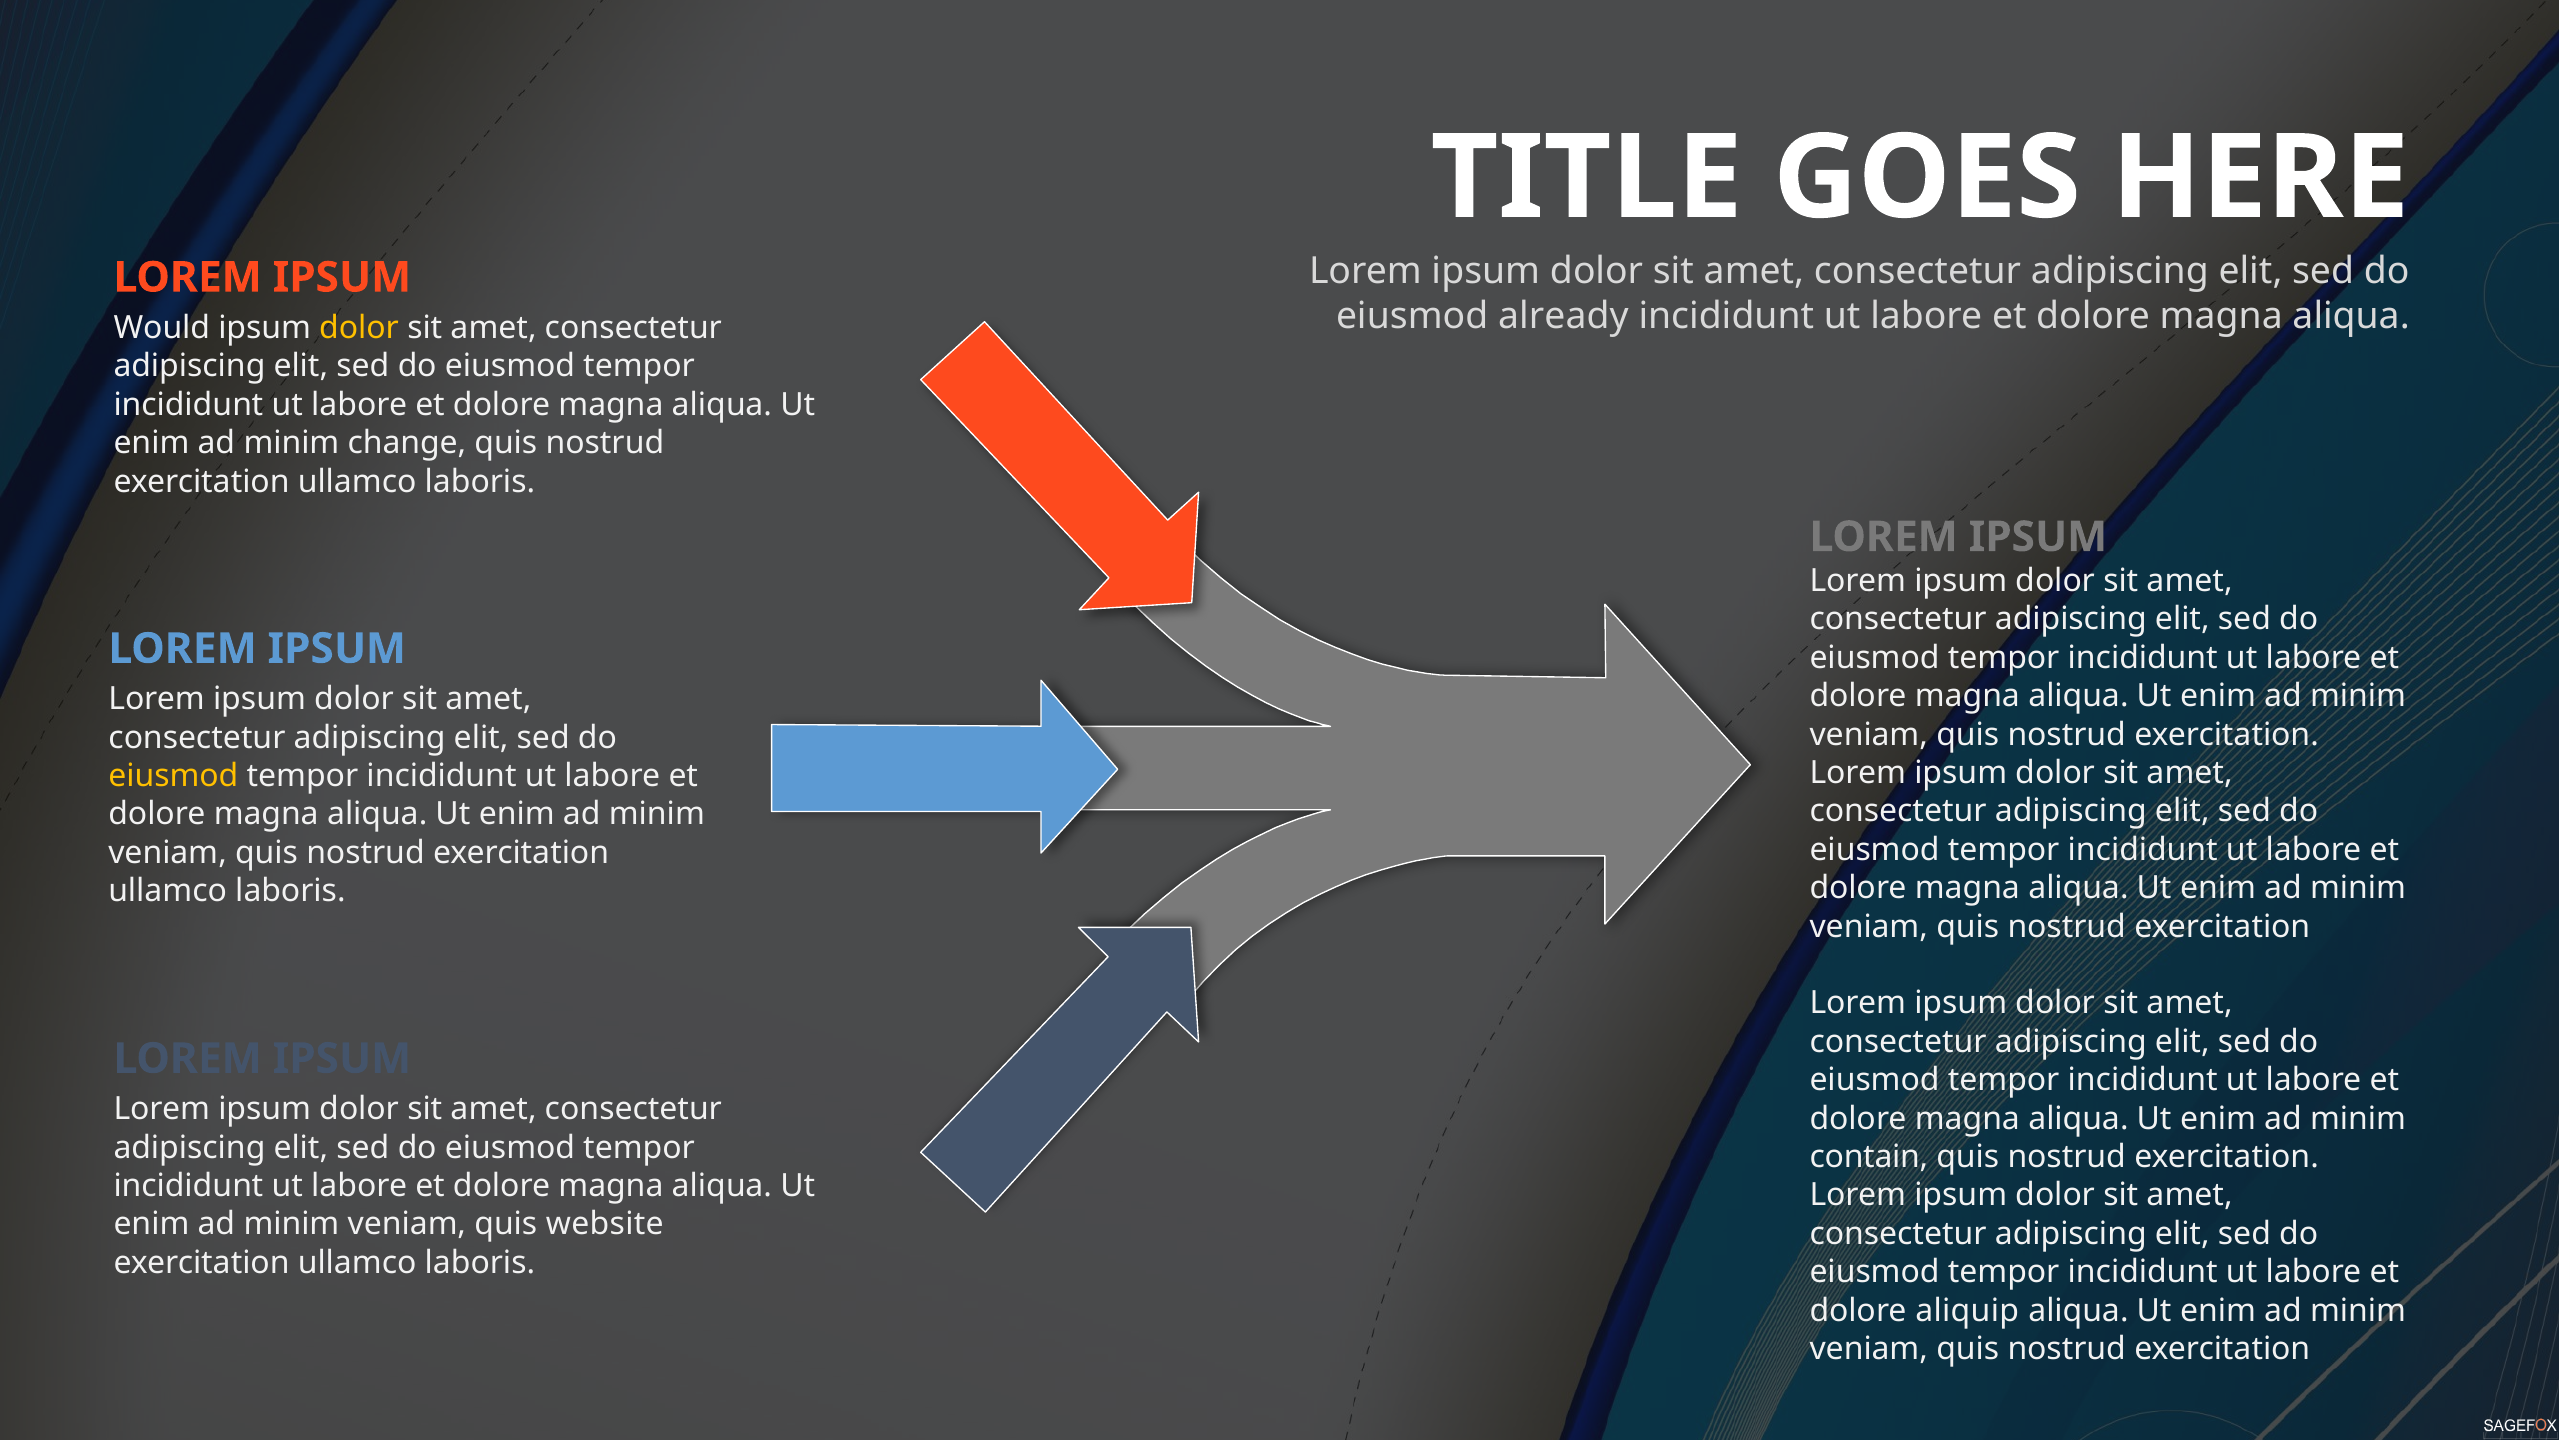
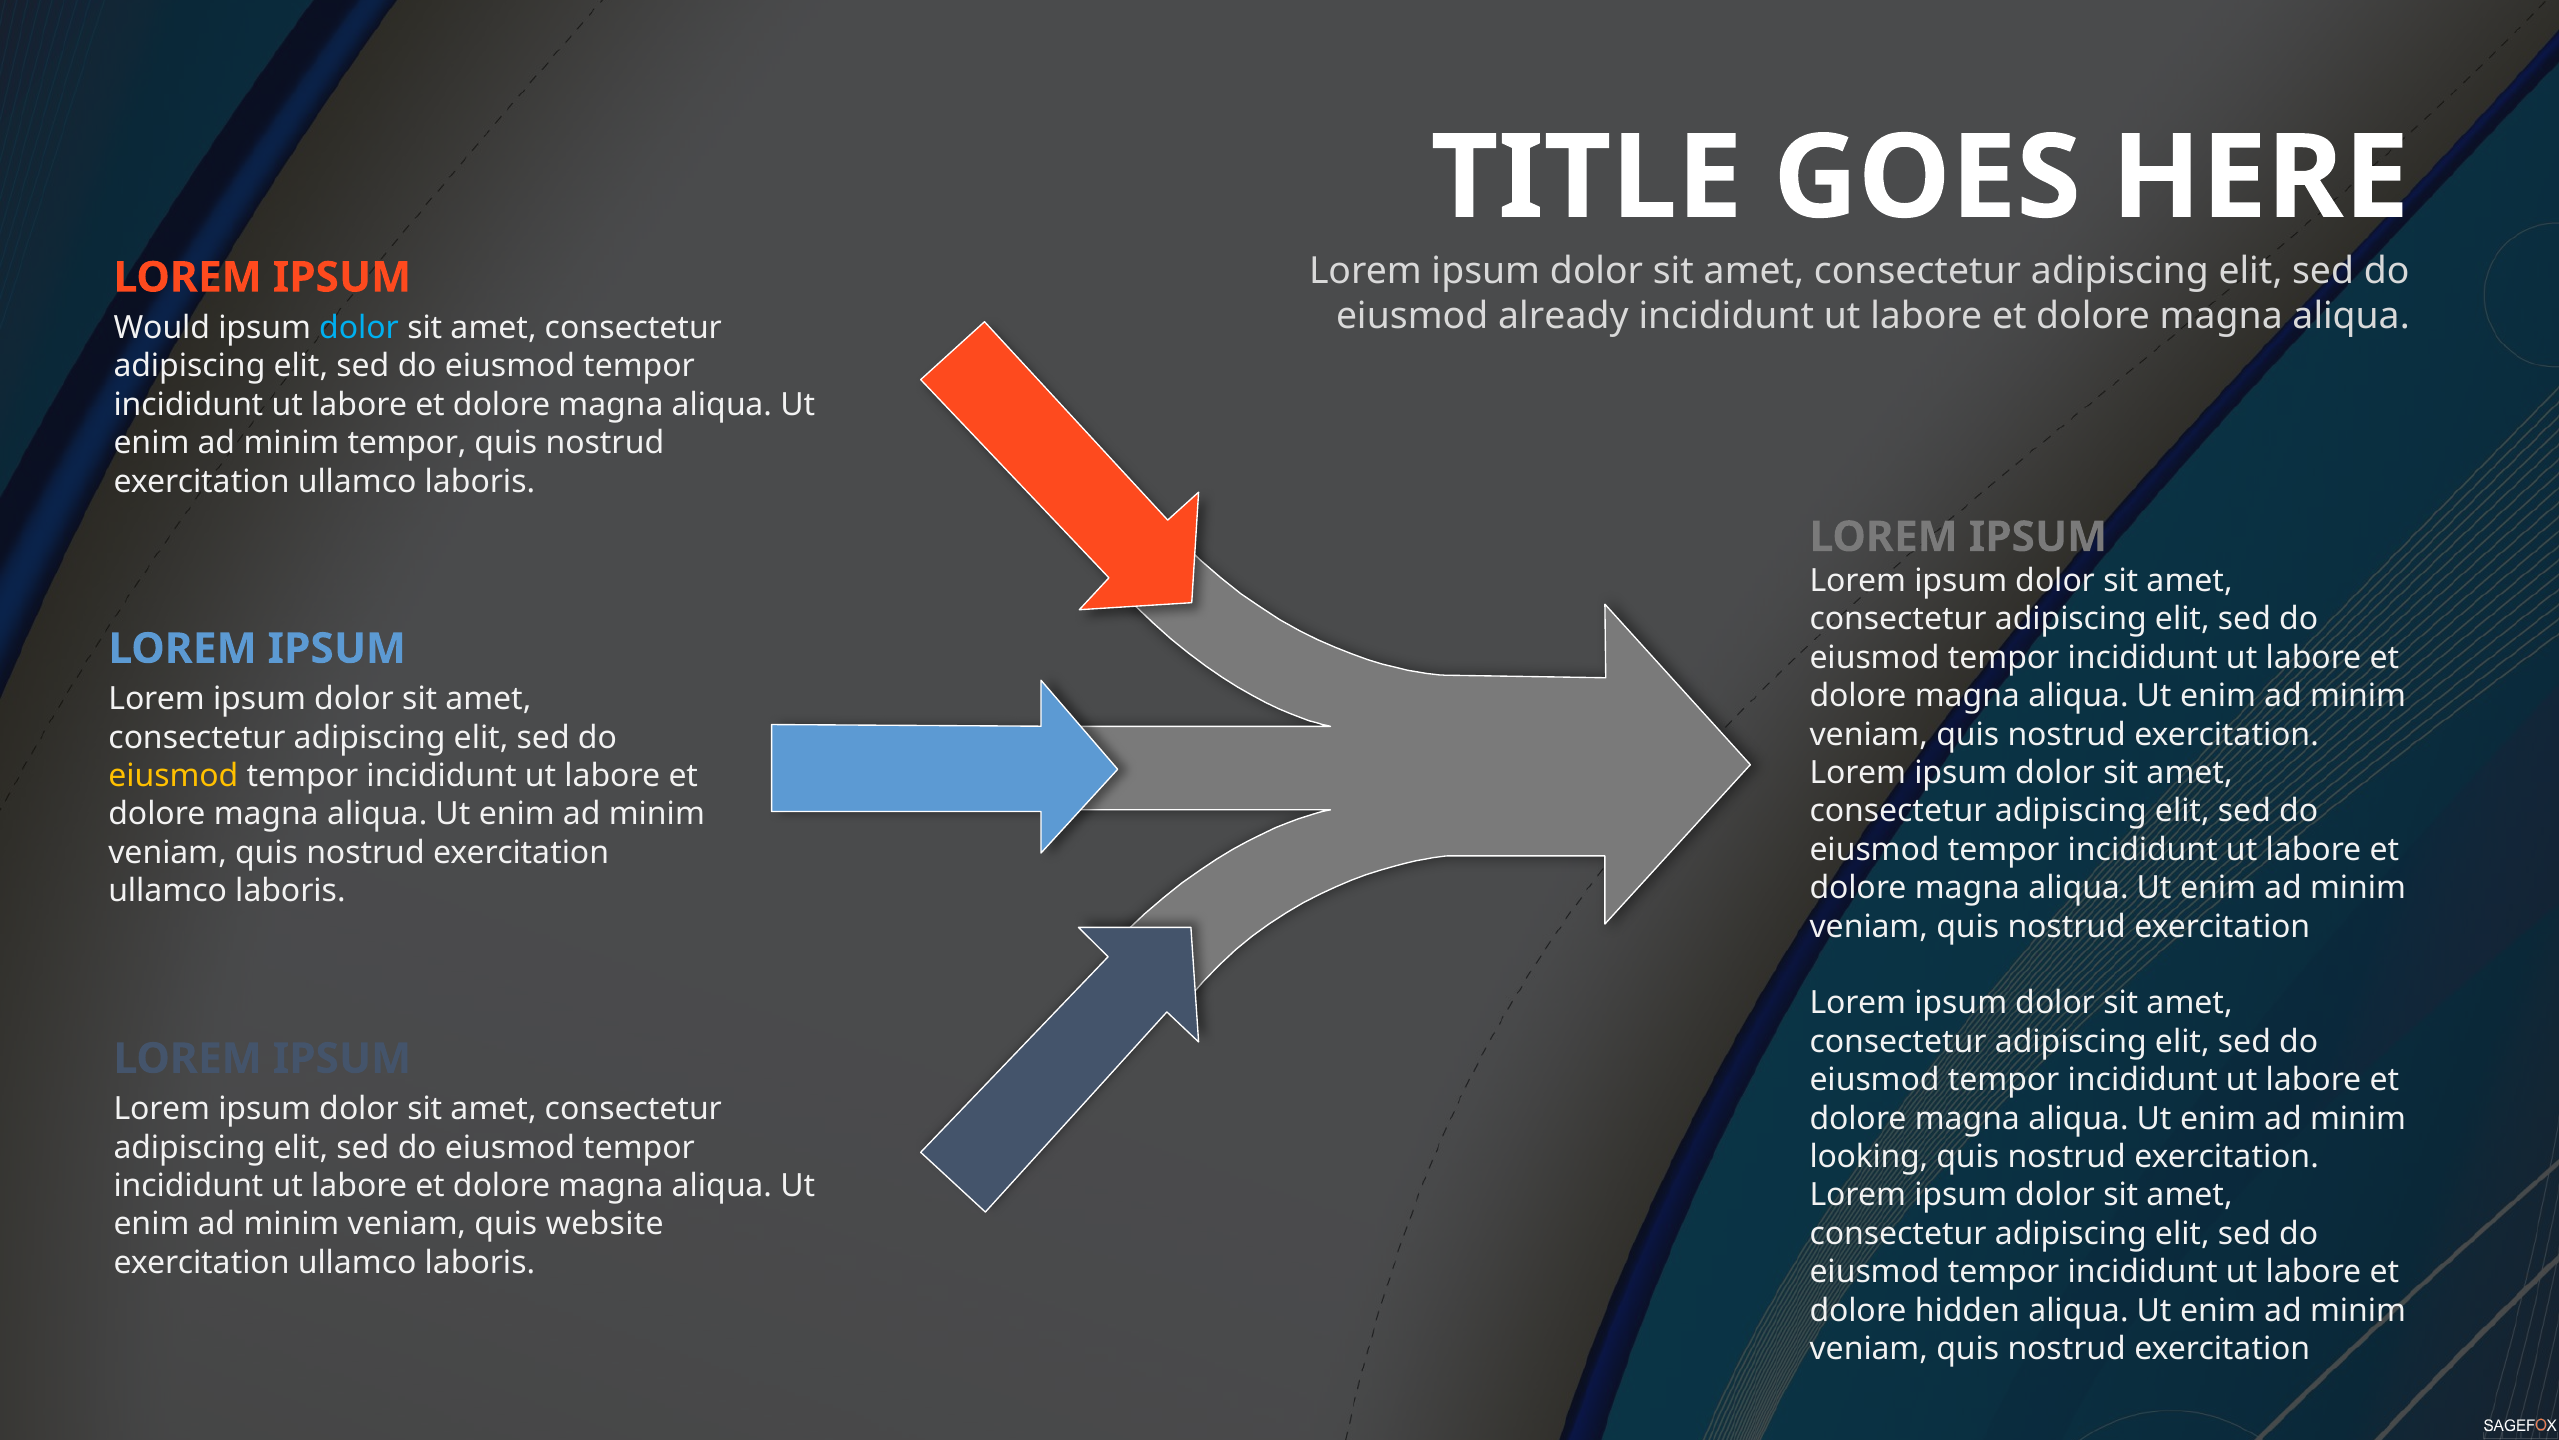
dolor at (359, 328) colour: yellow -> light blue
minim change: change -> tempor
contain: contain -> looking
aliquip: aliquip -> hidden
